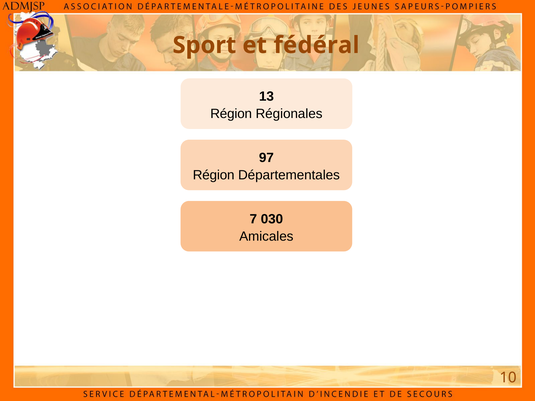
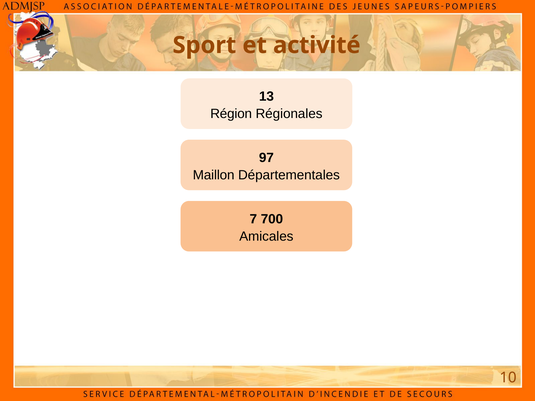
fédéral: fédéral -> activité
Région at (214, 175): Région -> Maillon
030: 030 -> 700
